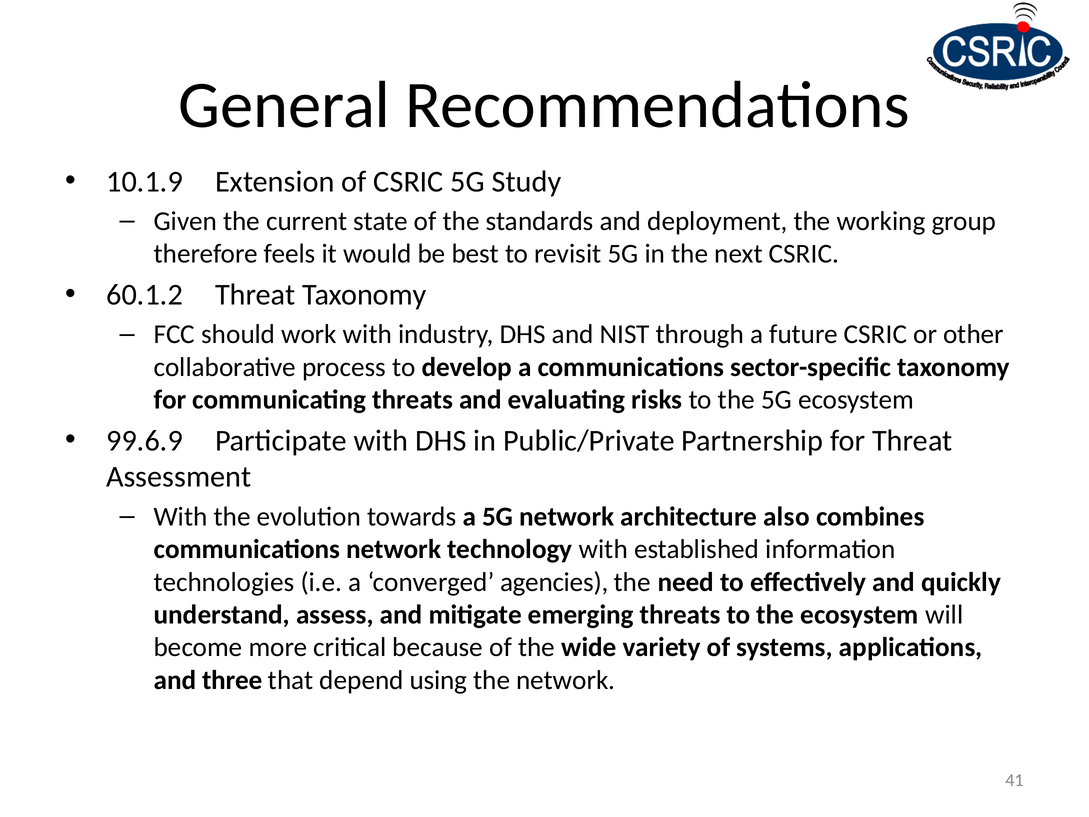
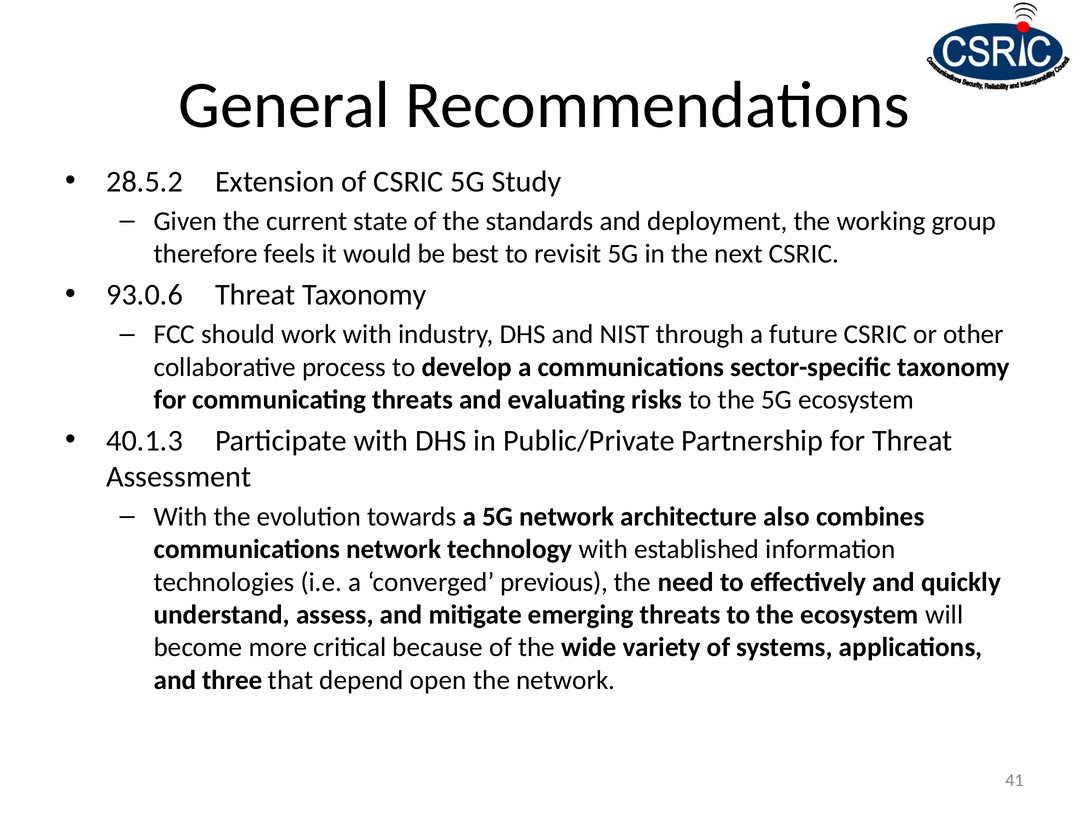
10.1.9: 10.1.9 -> 28.5.2
60.1.2: 60.1.2 -> 93.0.6
99.6.9: 99.6.9 -> 40.1.3
agencies: agencies -> previous
using: using -> open
